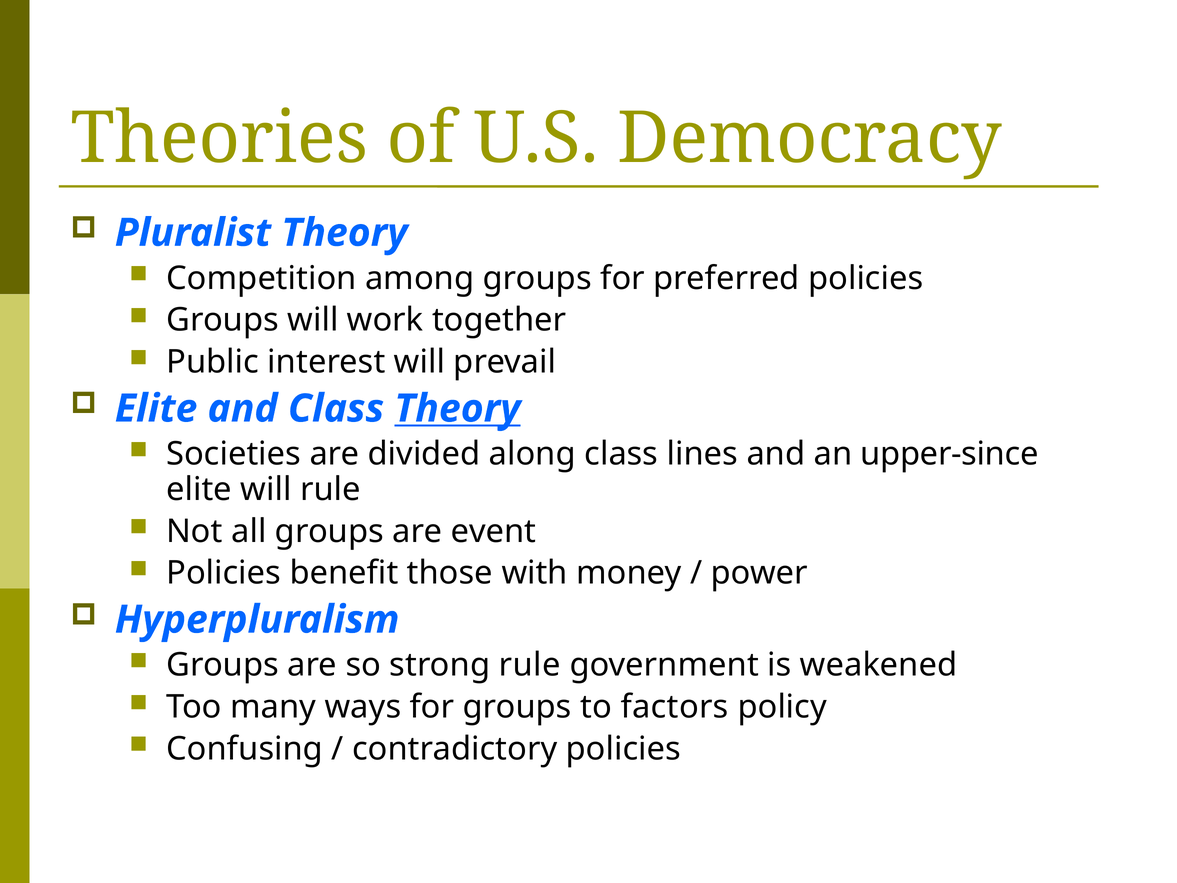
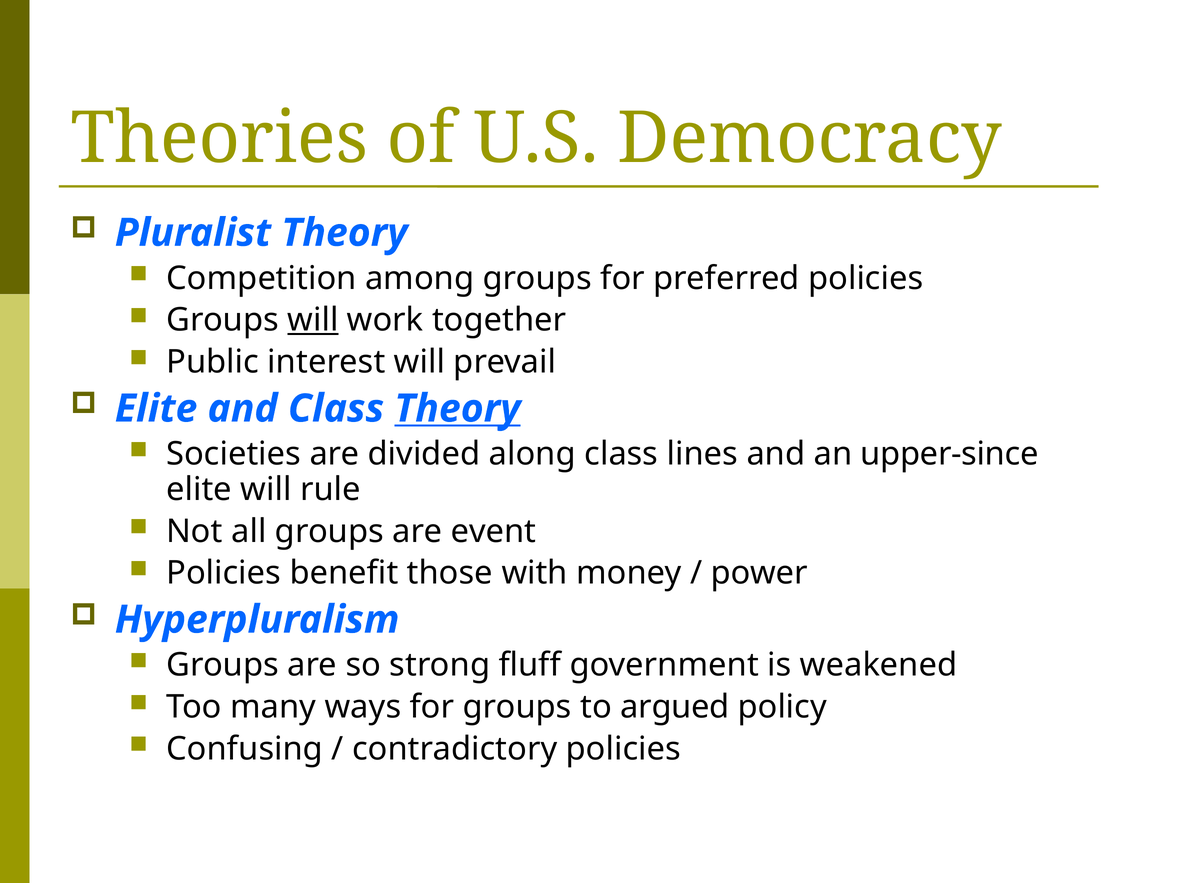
will at (313, 320) underline: none -> present
strong rule: rule -> fluff
factors: factors -> argued
